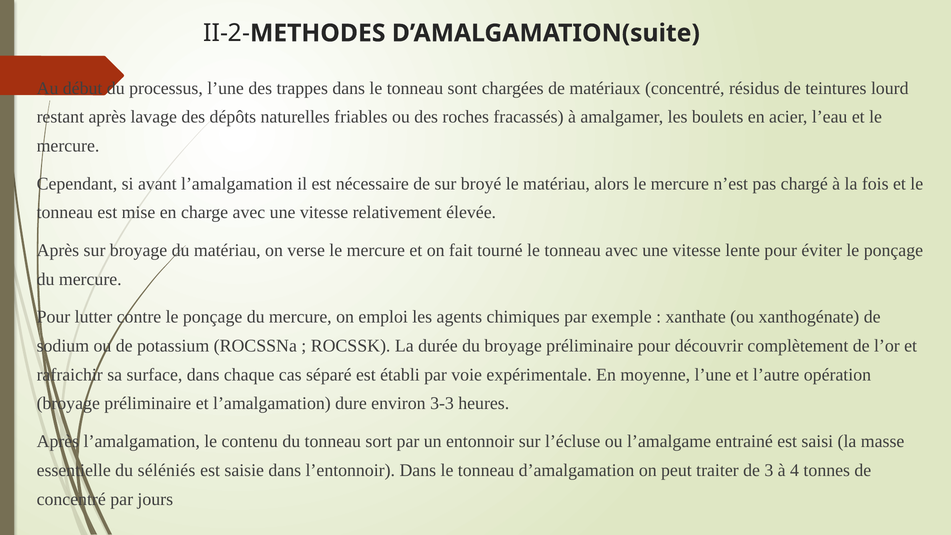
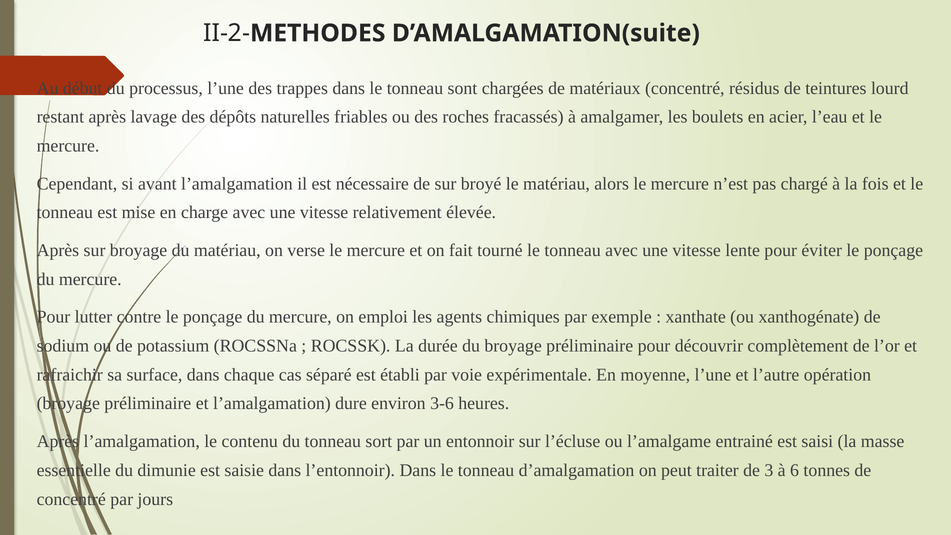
3-3: 3-3 -> 3-6
séléniés: séléniés -> dimunie
4: 4 -> 6
